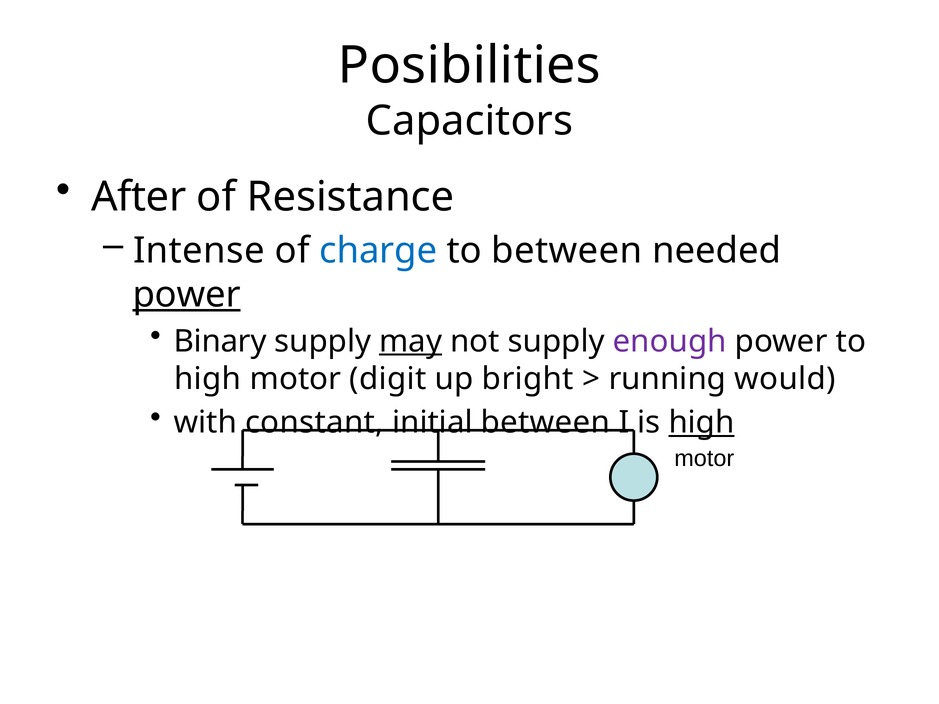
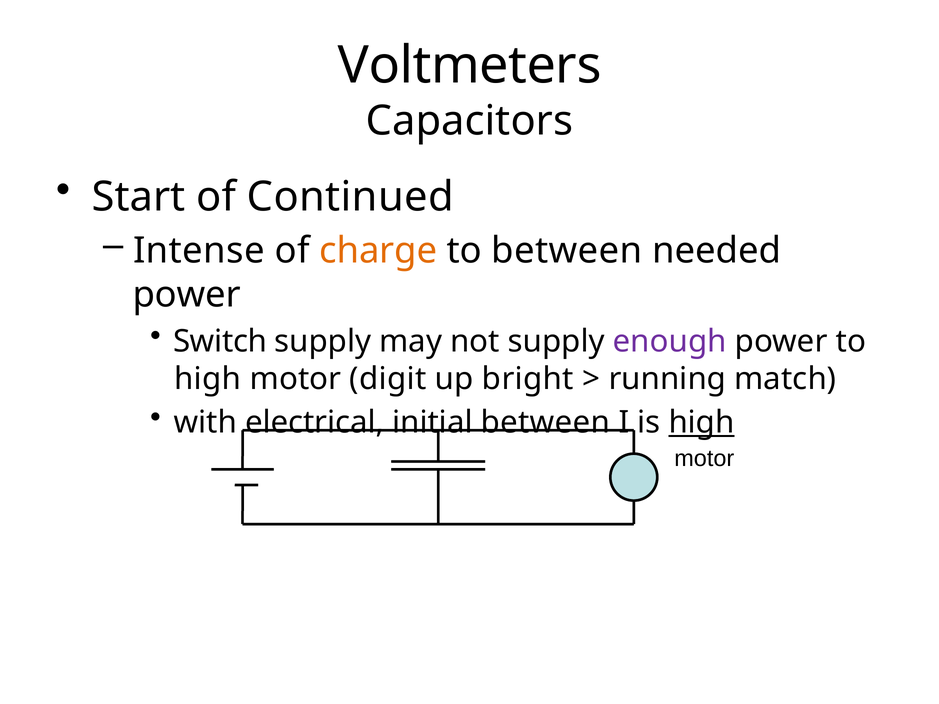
Posibilities: Posibilities -> Voltmeters
After: After -> Start
Resistance: Resistance -> Continued
charge colour: blue -> orange
power at (187, 295) underline: present -> none
Binary: Binary -> Switch
may underline: present -> none
would: would -> match
constant: constant -> electrical
